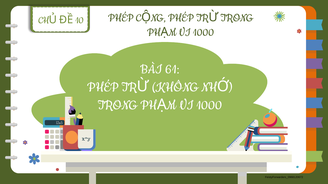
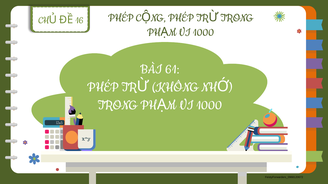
10: 10 -> 16
